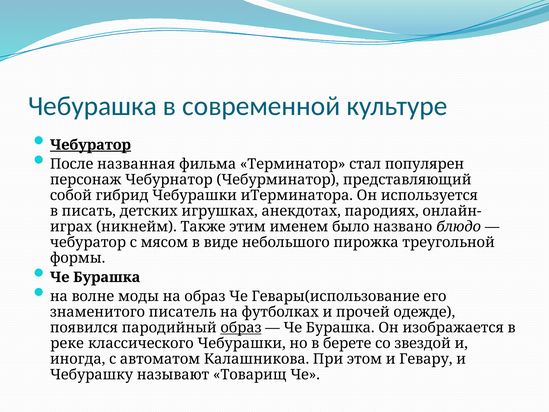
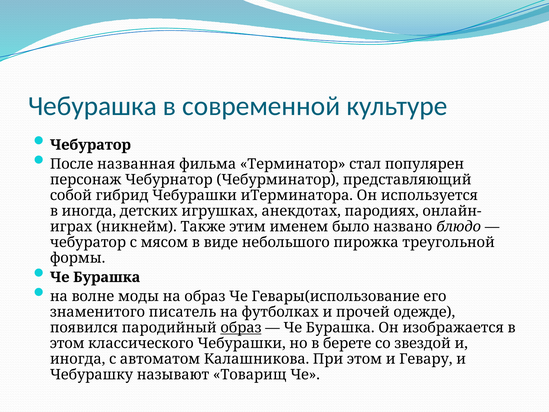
Чебуратор at (90, 145) underline: present -> none
в писать: писать -> иногда
реке at (67, 343): реке -> этом
